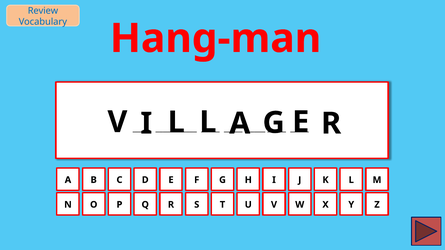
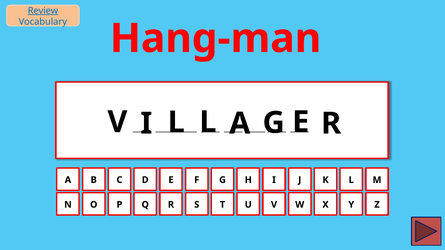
Review underline: none -> present
